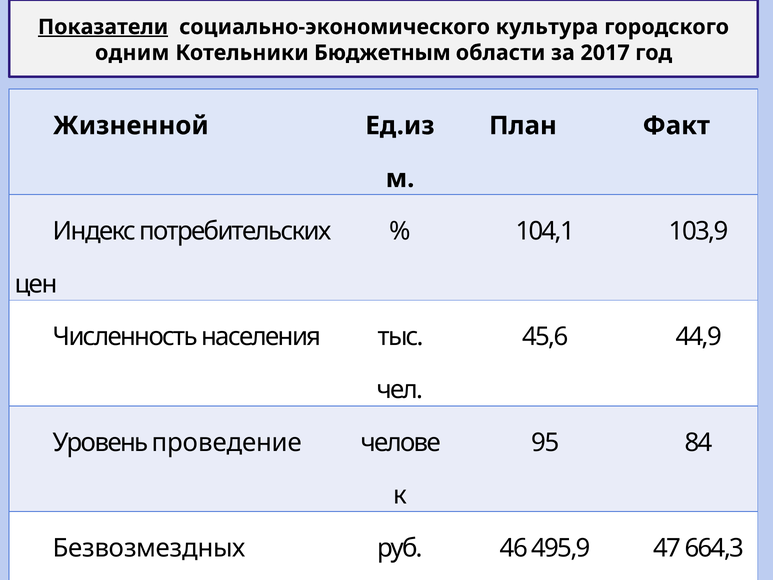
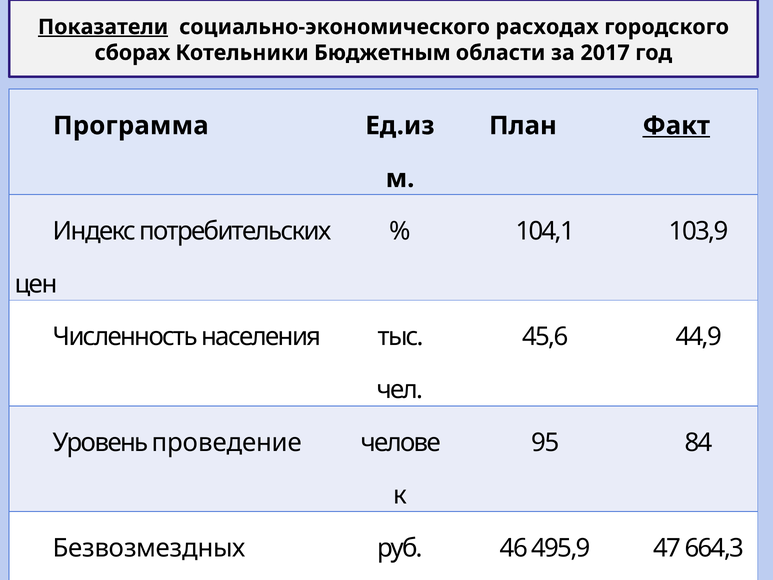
культура: культура -> расходах
одним: одним -> сборах
Жизненной: Жизненной -> Программа
Факт underline: none -> present
